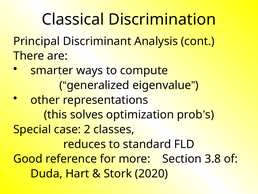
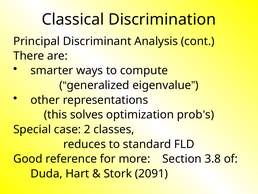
2020: 2020 -> 2091
